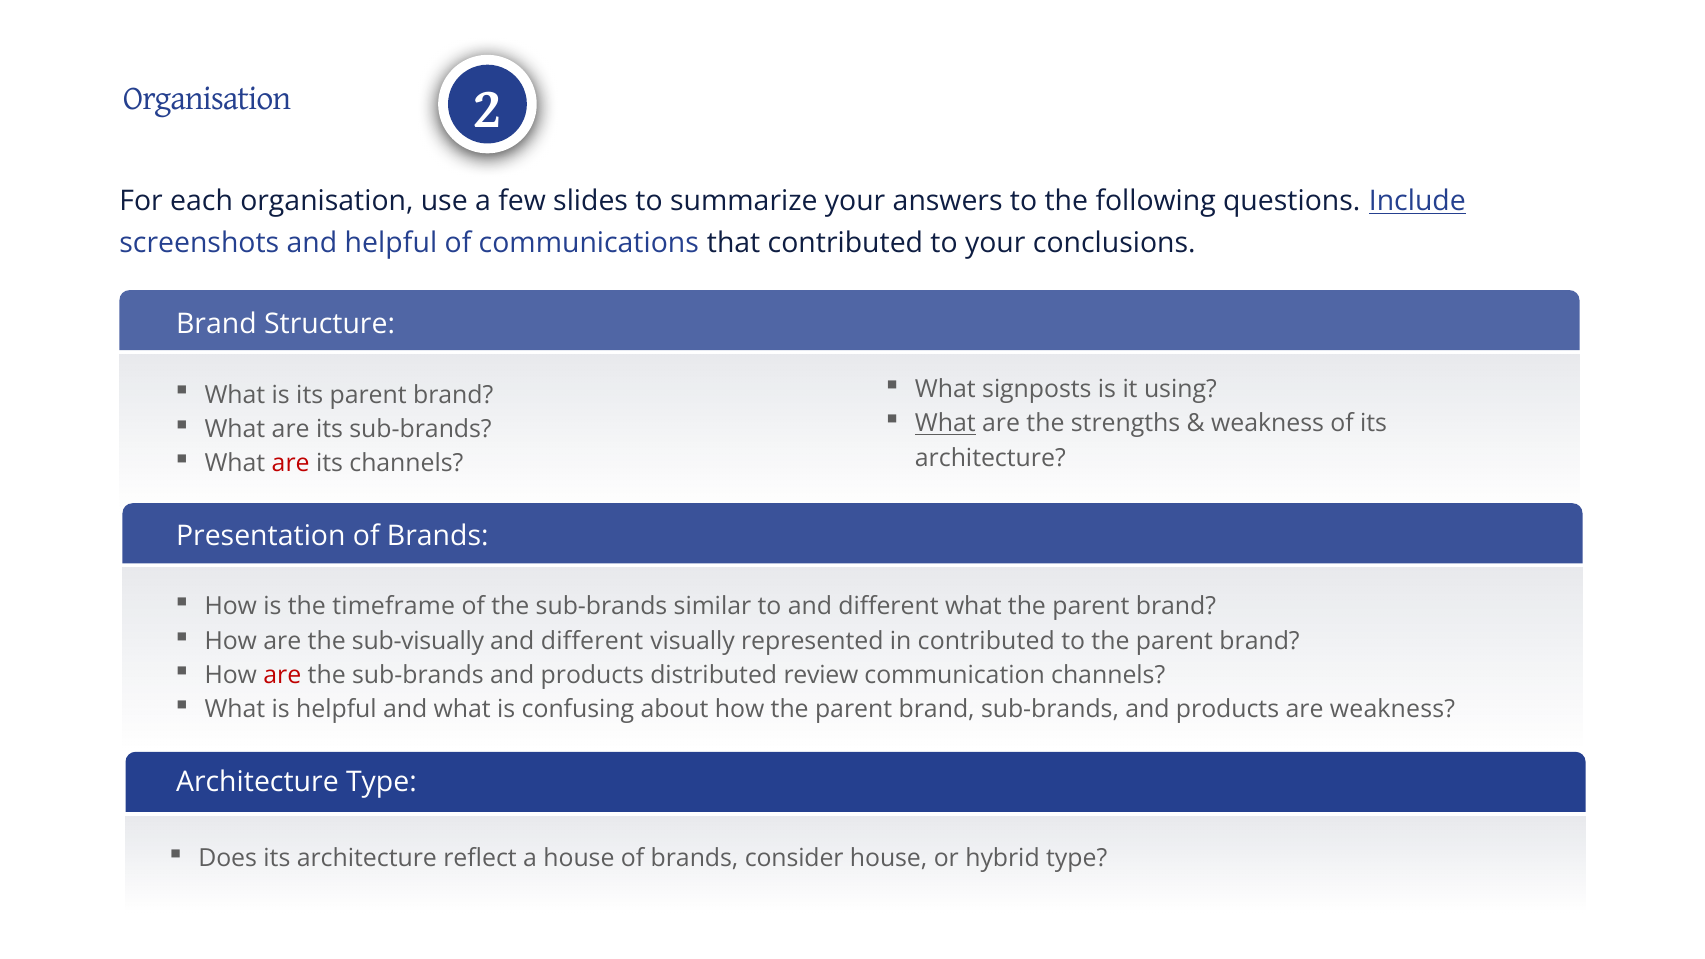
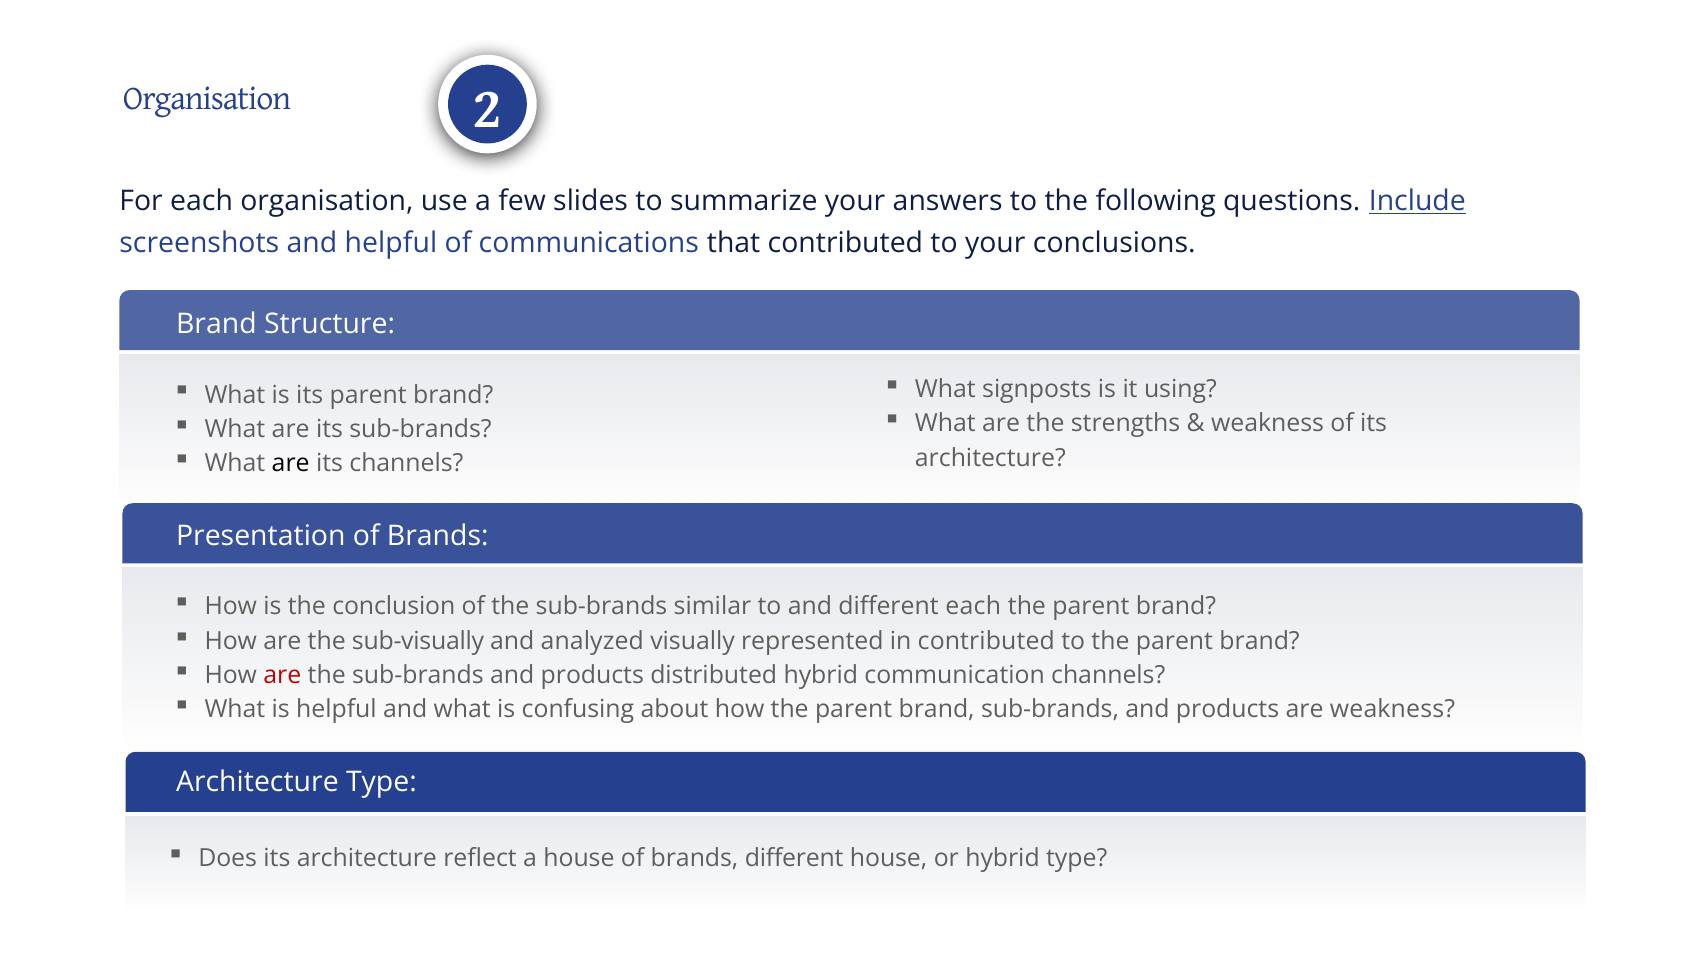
What at (945, 424) underline: present -> none
are at (291, 463) colour: red -> black
timeframe: timeframe -> conclusion
different what: what -> each
different at (592, 641): different -> analyzed
distributed review: review -> hybrid
brands consider: consider -> different
